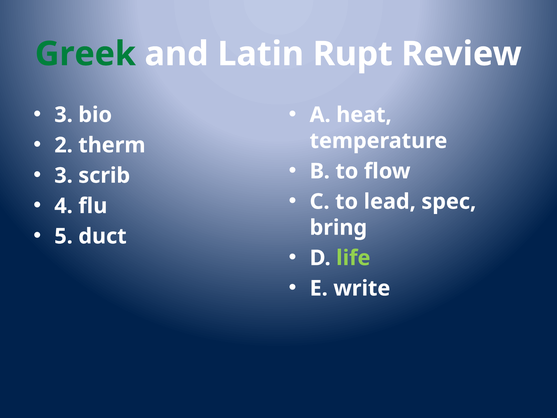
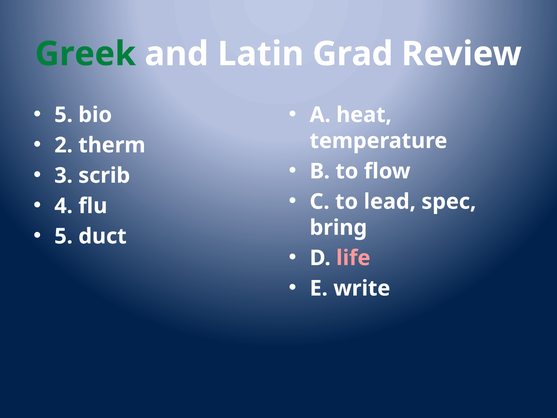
Rupt: Rupt -> Grad
3 at (64, 115): 3 -> 5
life colour: light green -> pink
